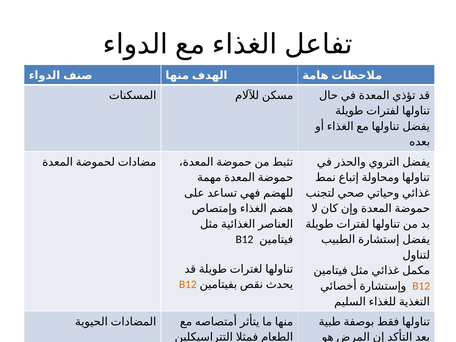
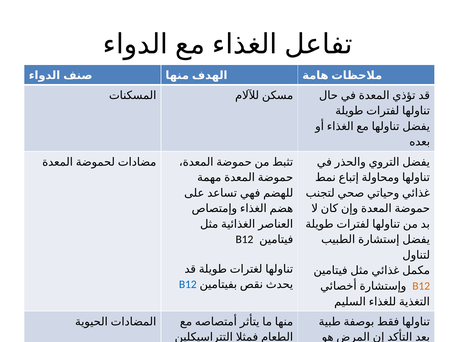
B12 at (188, 284) colour: orange -> blue
